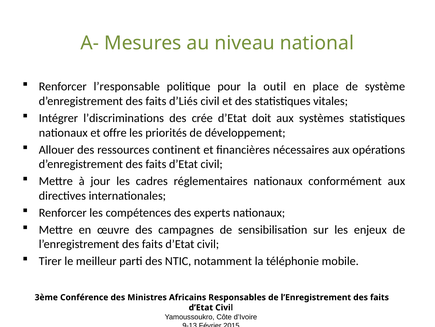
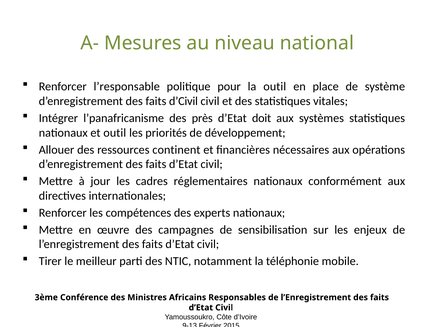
d’Liés: d’Liés -> d’Civil
l’discriminations: l’discriminations -> l’panafricanisme
crée: crée -> près
et offre: offre -> outil
